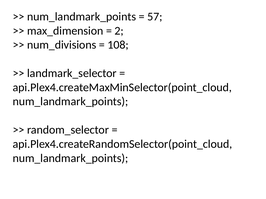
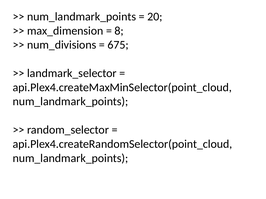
57: 57 -> 20
2: 2 -> 8
108: 108 -> 675
